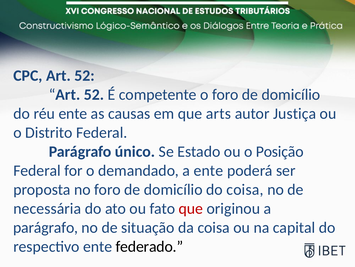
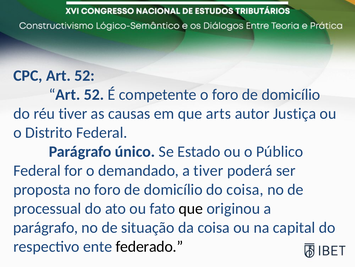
réu ente: ente -> tiver
Posição: Posição -> Público
a ente: ente -> tiver
necessária: necessária -> processual
que at (191, 208) colour: red -> black
